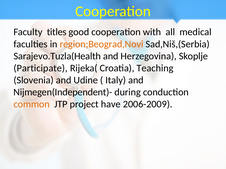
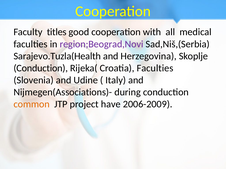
region;Beograd,Novi colour: orange -> purple
Participate at (41, 68): Participate -> Conduction
Croatia Teaching: Teaching -> Faculties
Nijmegen(Independent)-: Nijmegen(Independent)- -> Nijmegen(Associations)-
